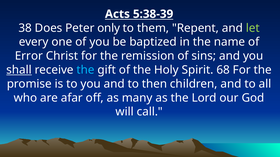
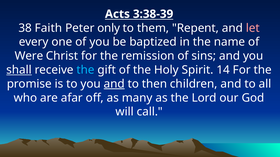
5:38-39: 5:38-39 -> 3:38-39
Does: Does -> Faith
let colour: light green -> pink
Error: Error -> Were
68: 68 -> 14
and at (114, 84) underline: none -> present
